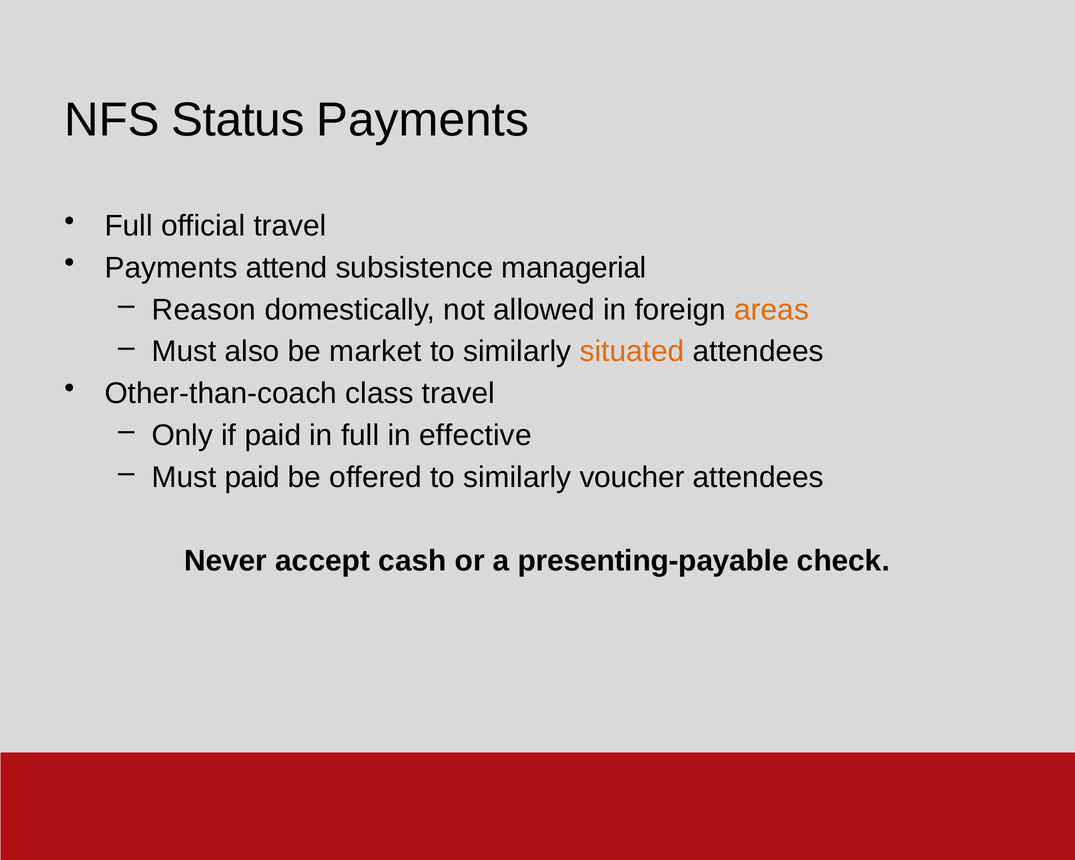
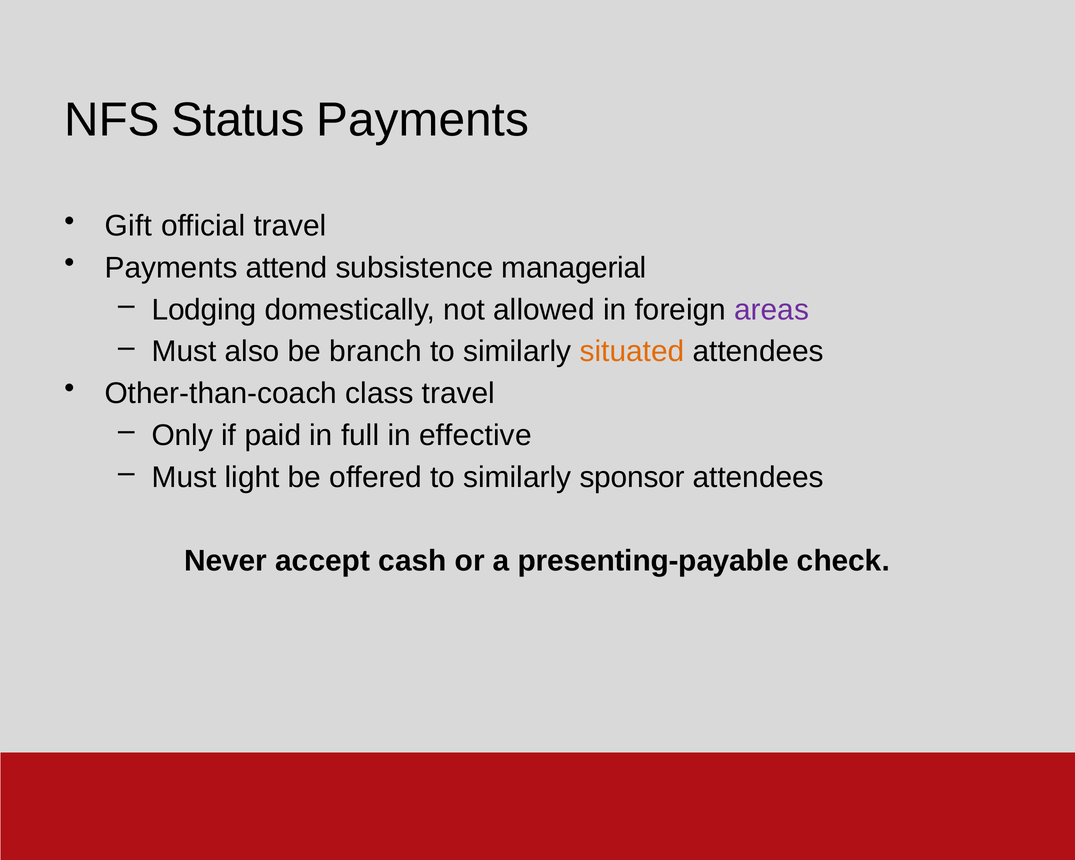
Full at (129, 226): Full -> Gift
Reason: Reason -> Lodging
areas colour: orange -> purple
market: market -> branch
Must paid: paid -> light
voucher: voucher -> sponsor
